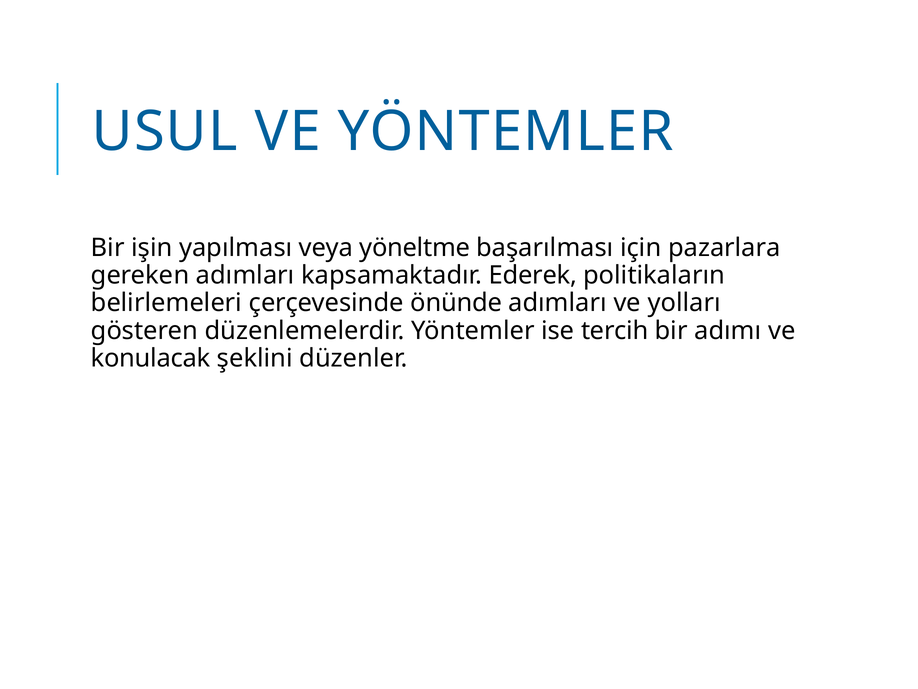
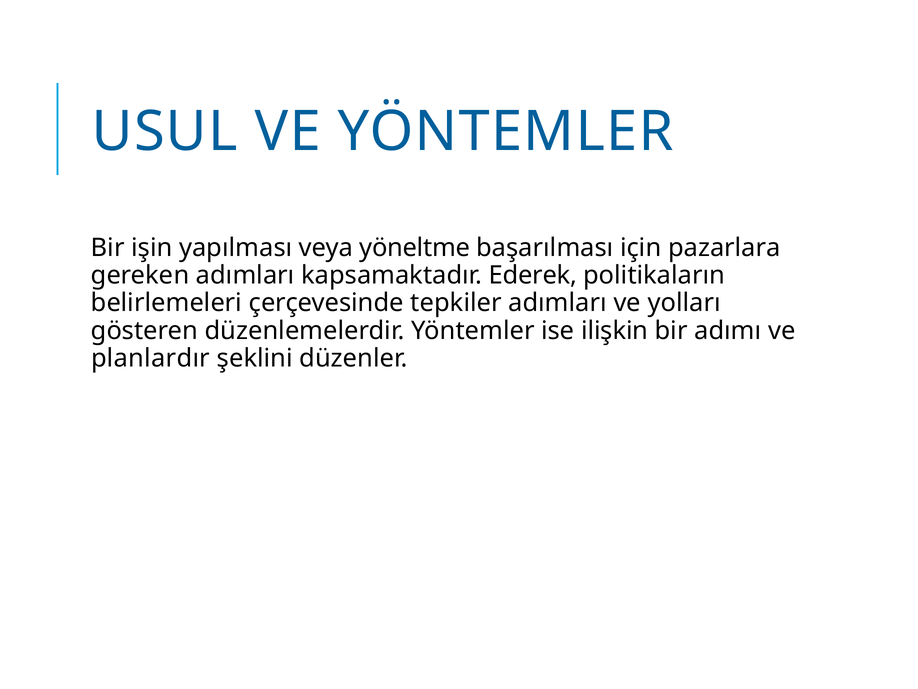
önünde: önünde -> tepkiler
tercih: tercih -> ilişkin
konulacak: konulacak -> planlardır
